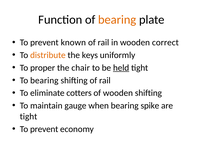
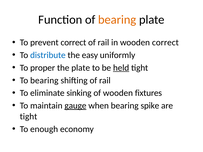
prevent known: known -> correct
distribute colour: orange -> blue
keys: keys -> easy
the chair: chair -> plate
cotters: cotters -> sinking
wooden shifting: shifting -> fixtures
gauge underline: none -> present
prevent at (44, 129): prevent -> enough
